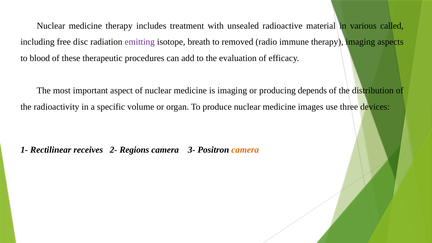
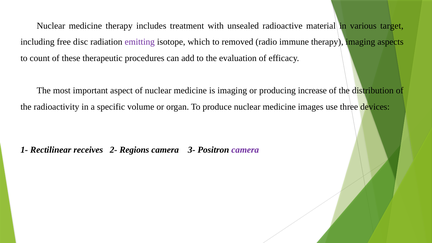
called: called -> target
breath: breath -> which
blood: blood -> count
depends: depends -> increase
camera at (245, 150) colour: orange -> purple
